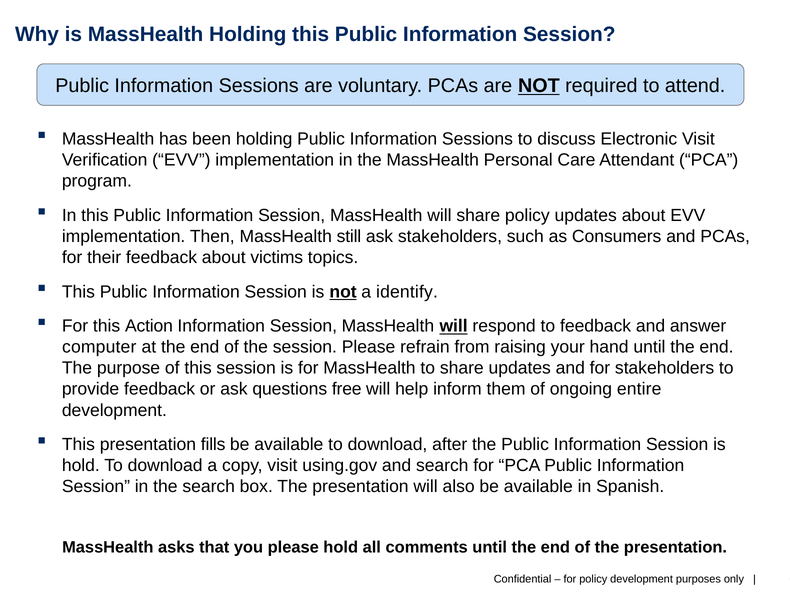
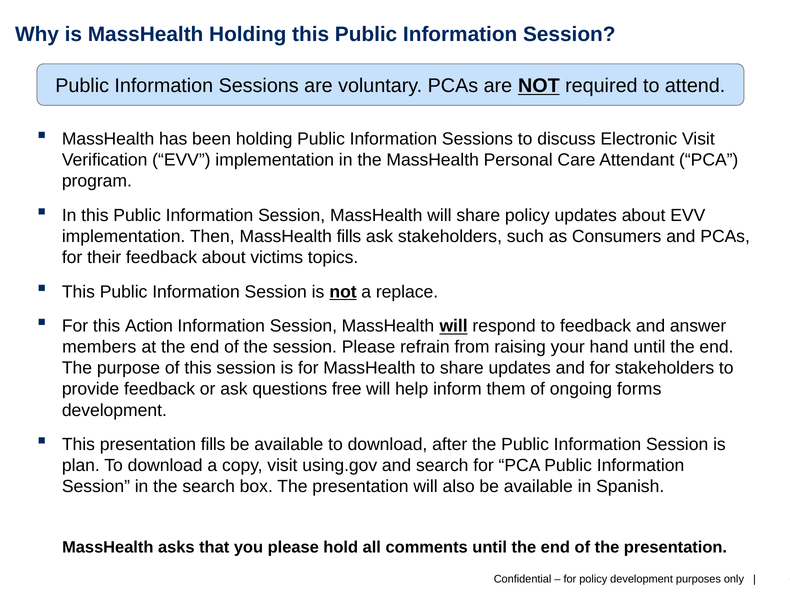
MassHealth still: still -> fills
identify: identify -> replace
computer: computer -> members
entire: entire -> forms
hold at (81, 465): hold -> plan
